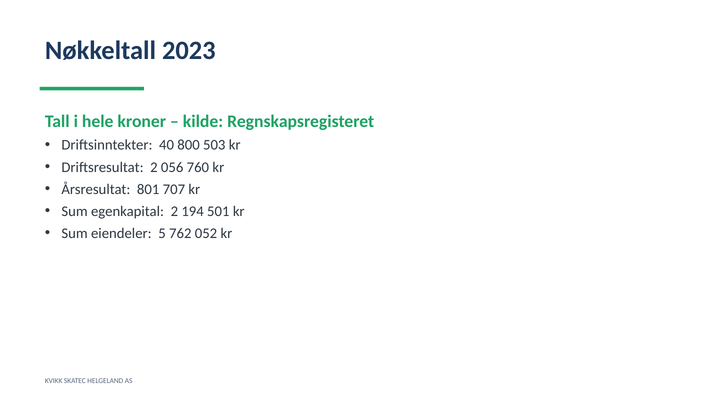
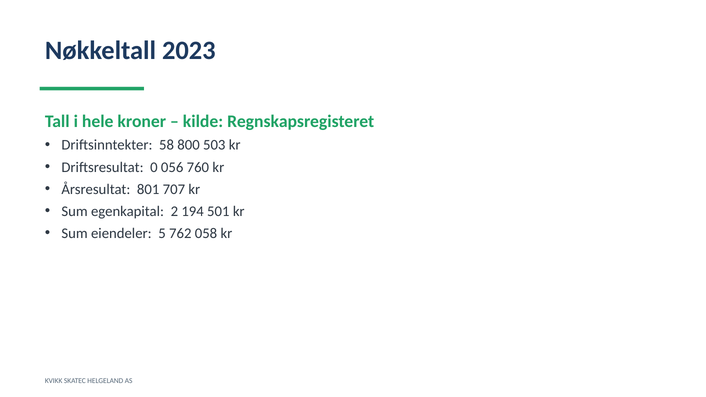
40: 40 -> 58
Driftsresultat 2: 2 -> 0
052: 052 -> 058
